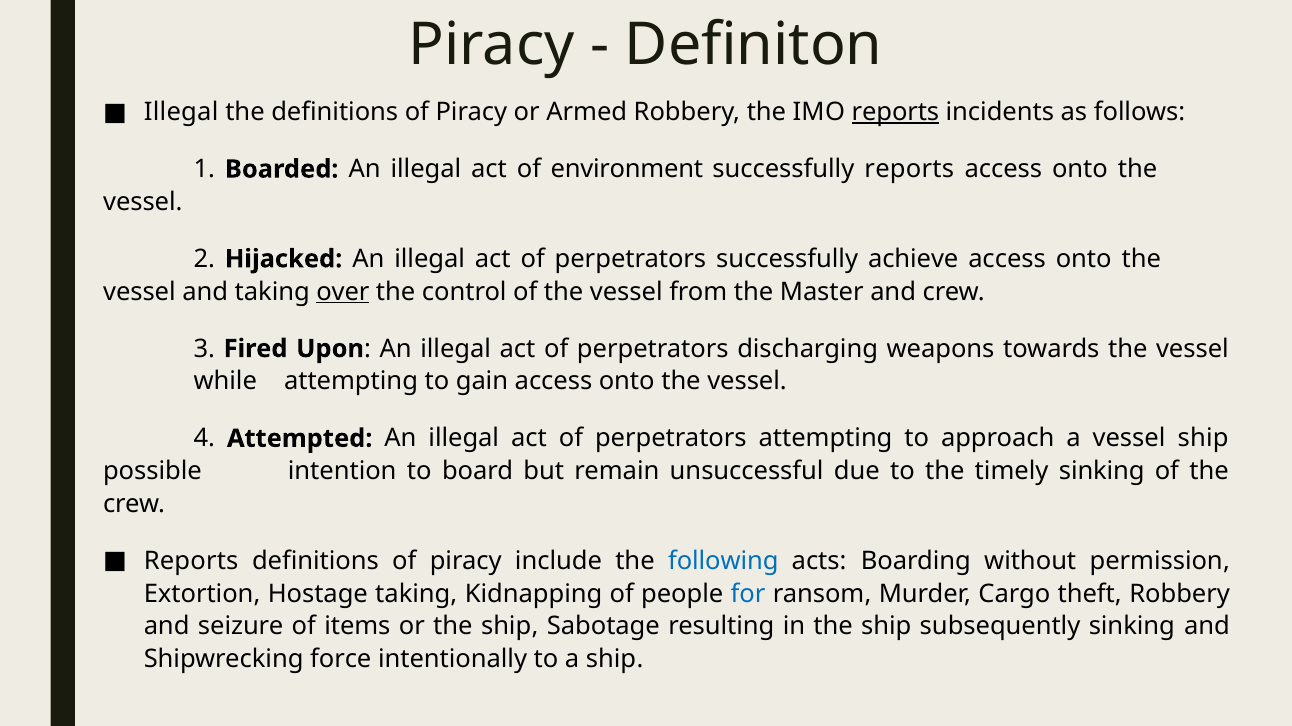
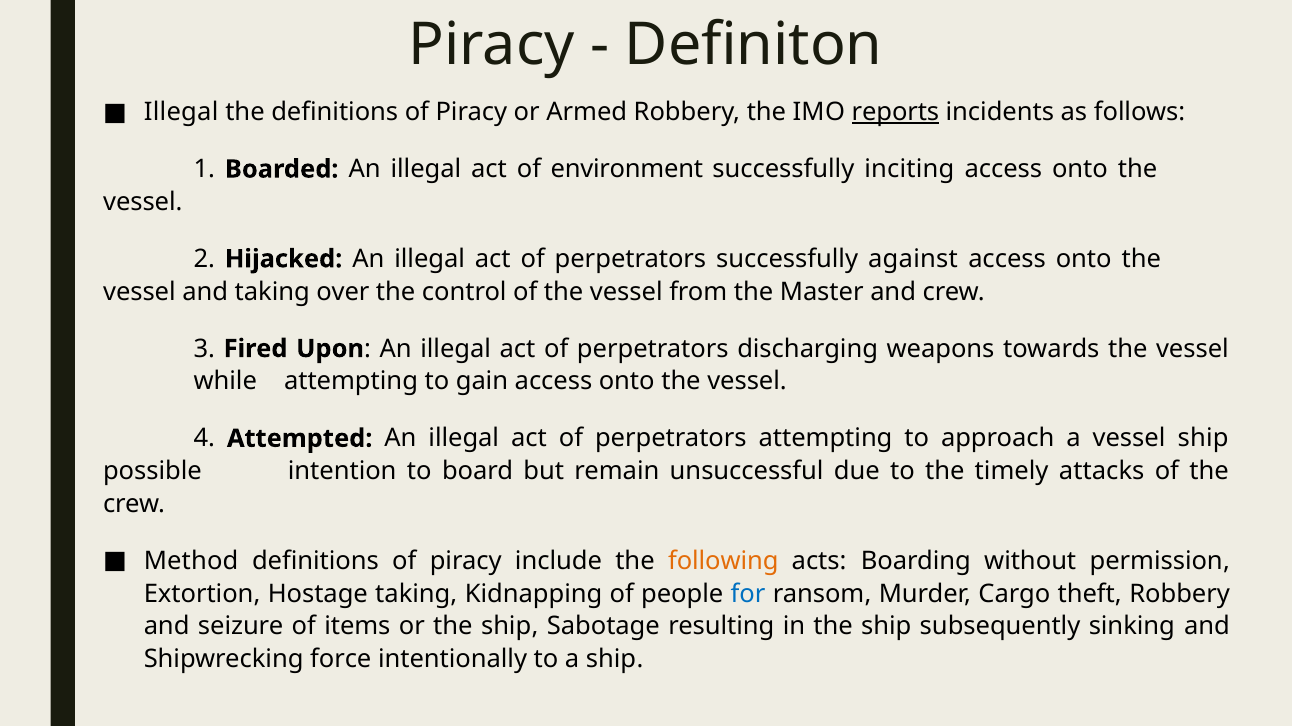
successfully reports: reports -> inciting
achieve: achieve -> against
over underline: present -> none
timely sinking: sinking -> attacks
Reports at (191, 562): Reports -> Method
following colour: blue -> orange
